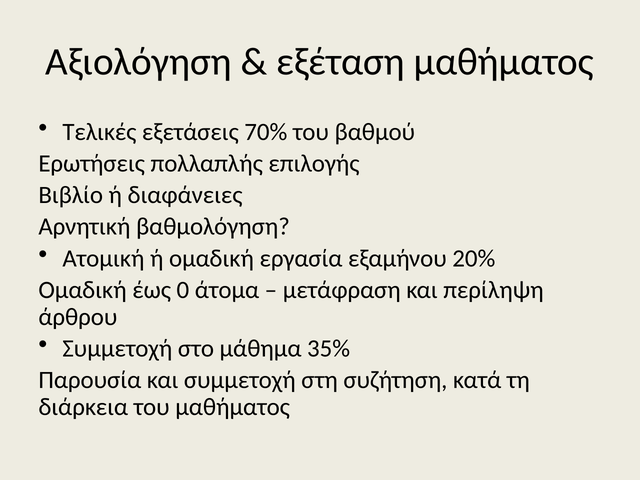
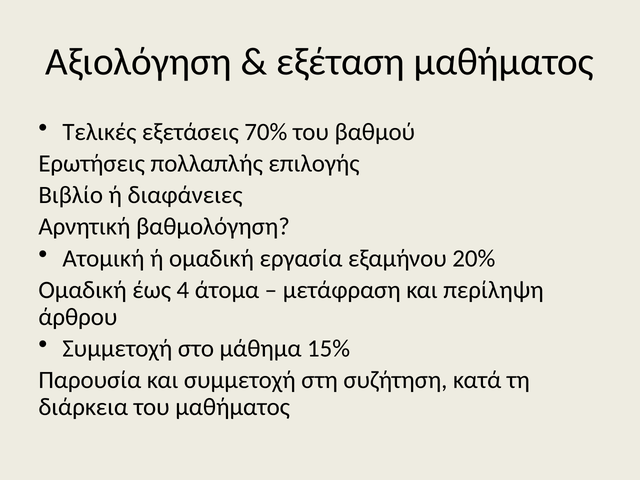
0: 0 -> 4
35%: 35% -> 15%
